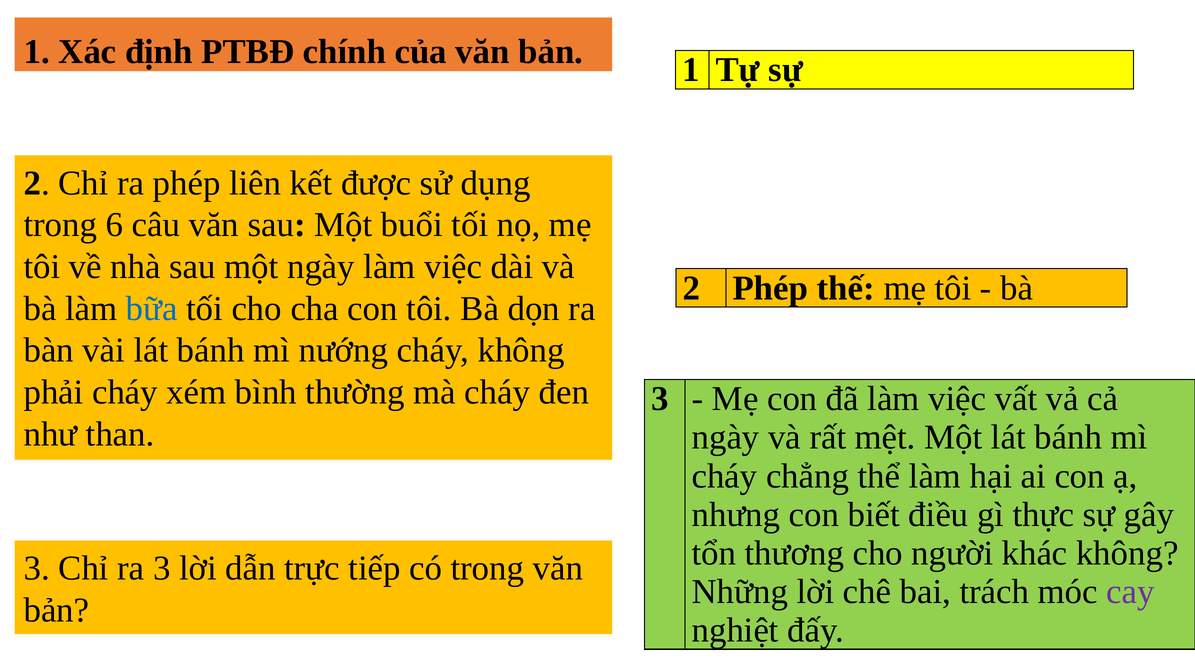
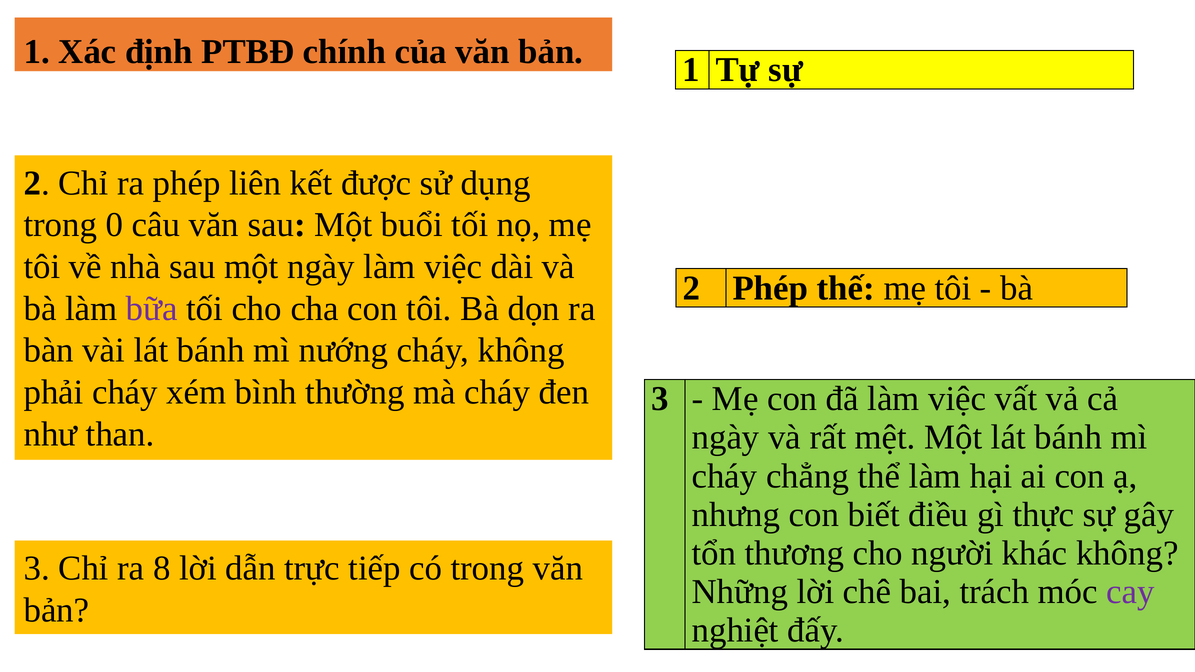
6: 6 -> 0
bữa colour: blue -> purple
ra 3: 3 -> 8
